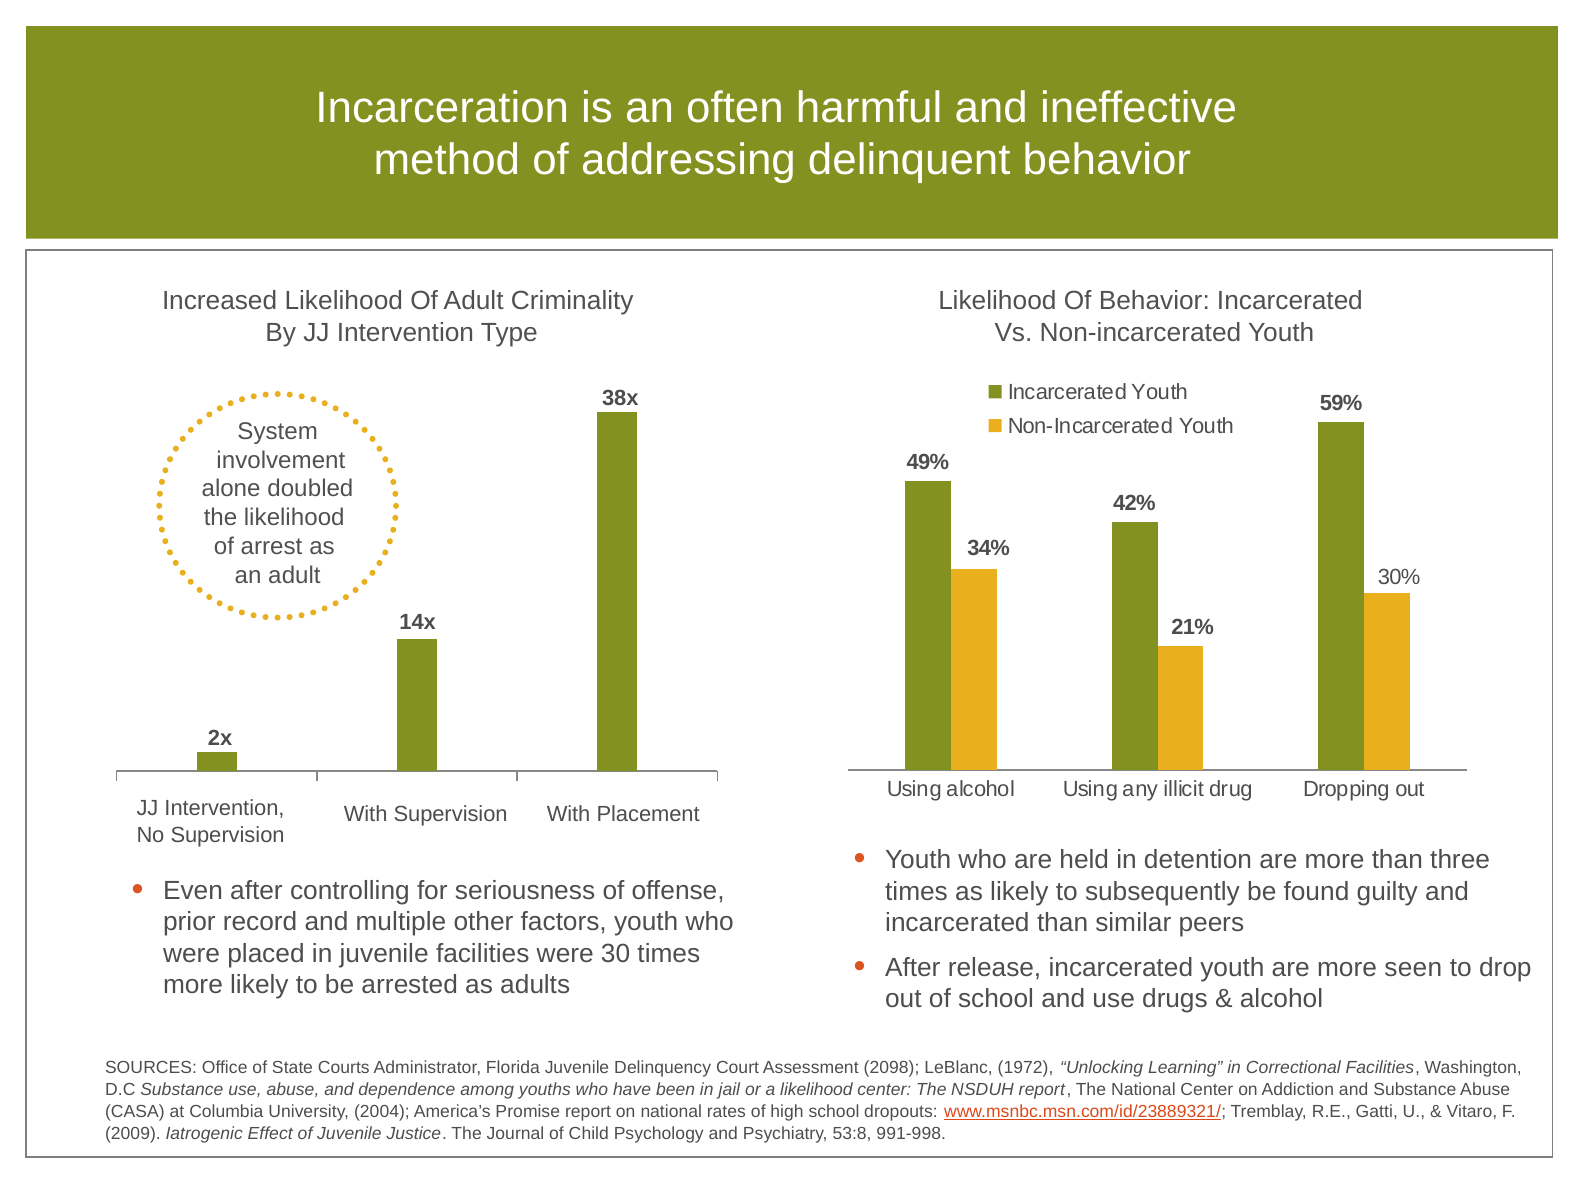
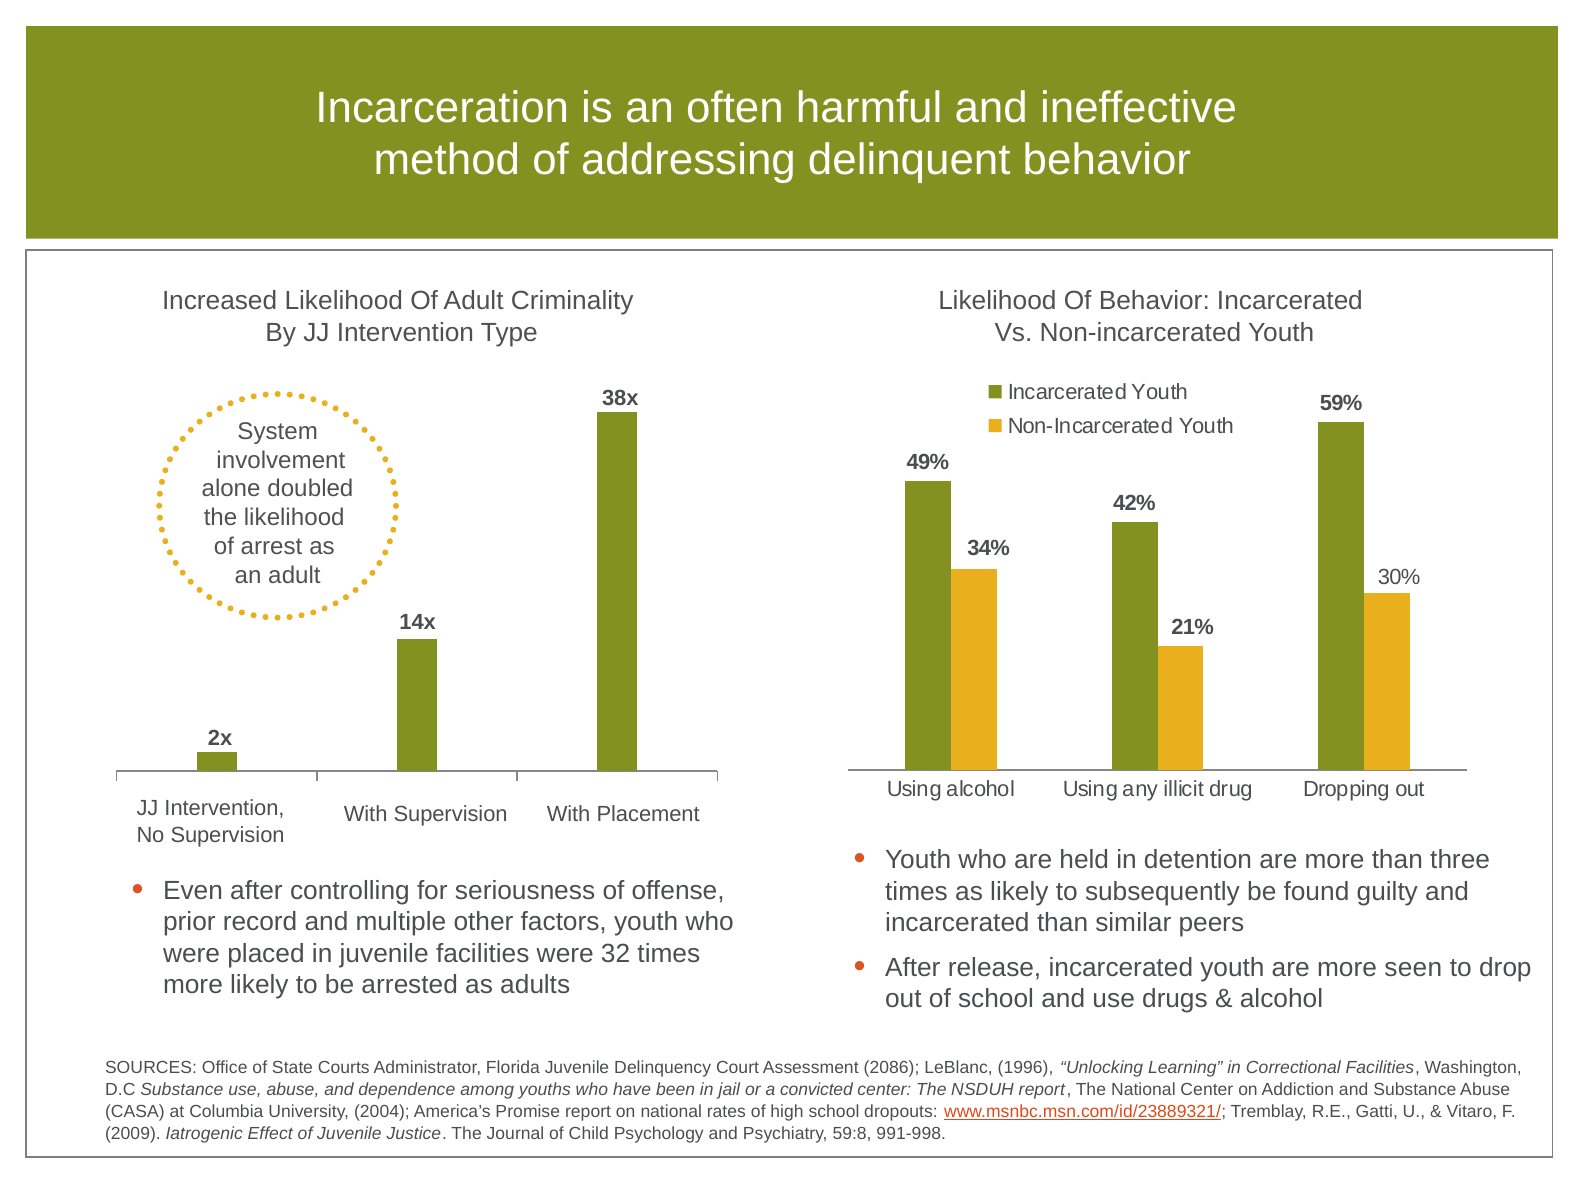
30: 30 -> 32
2098: 2098 -> 2086
1972: 1972 -> 1996
a likelihood: likelihood -> convicted
53:8: 53:8 -> 59:8
